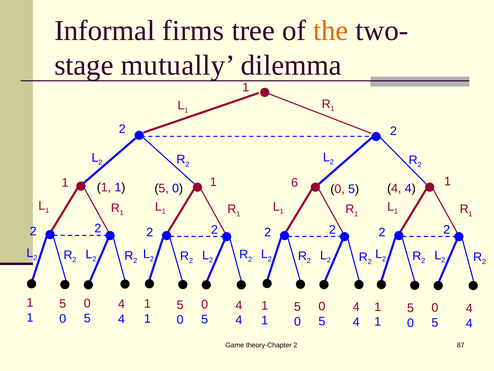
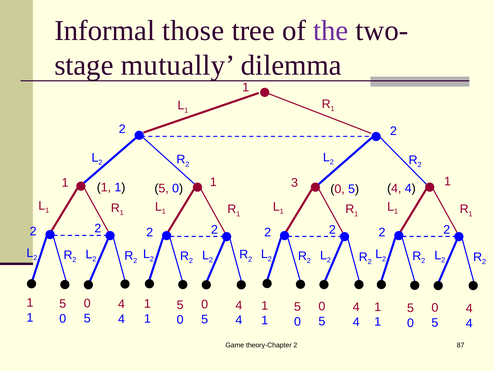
firms: firms -> those
the colour: orange -> purple
6: 6 -> 3
